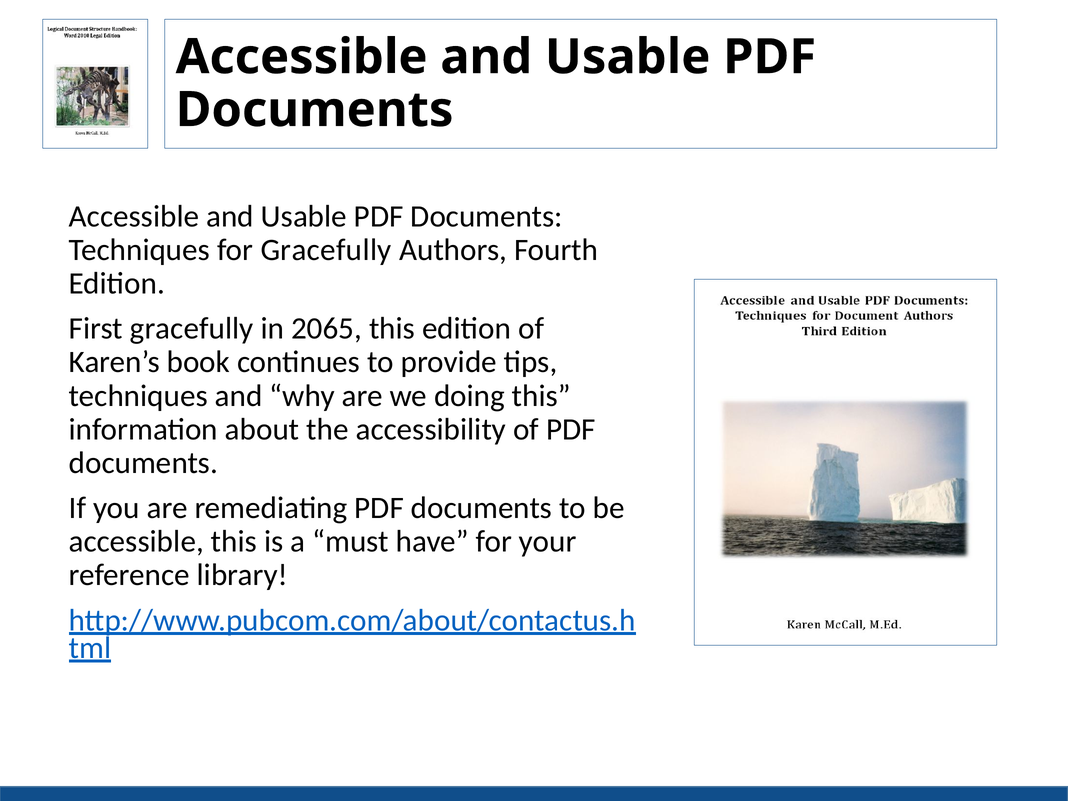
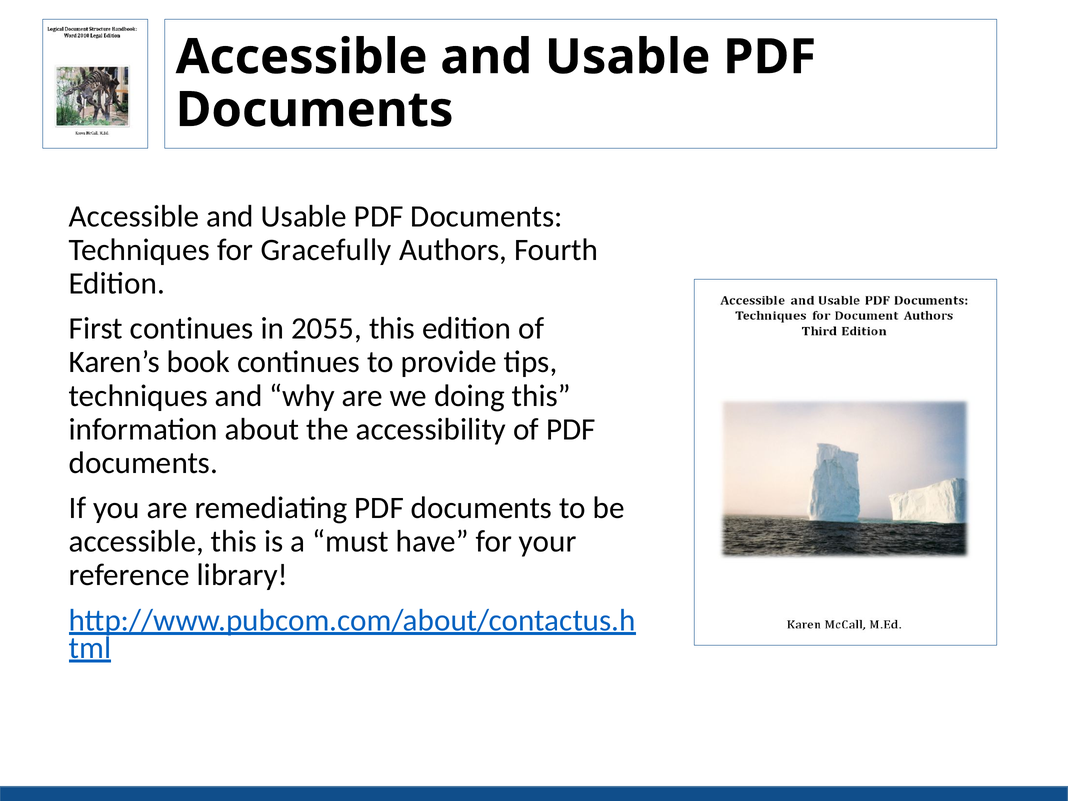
First gracefully: gracefully -> continues
2065: 2065 -> 2055
